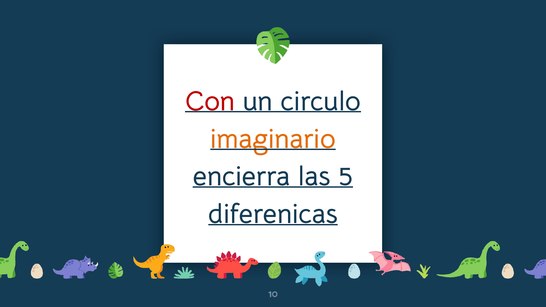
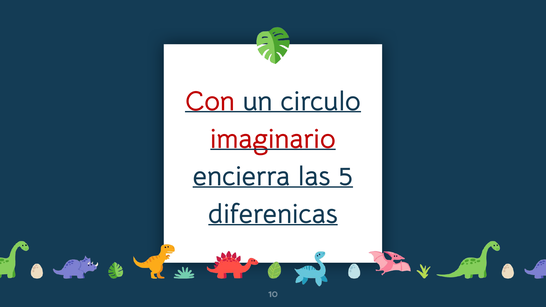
imaginario colour: orange -> red
